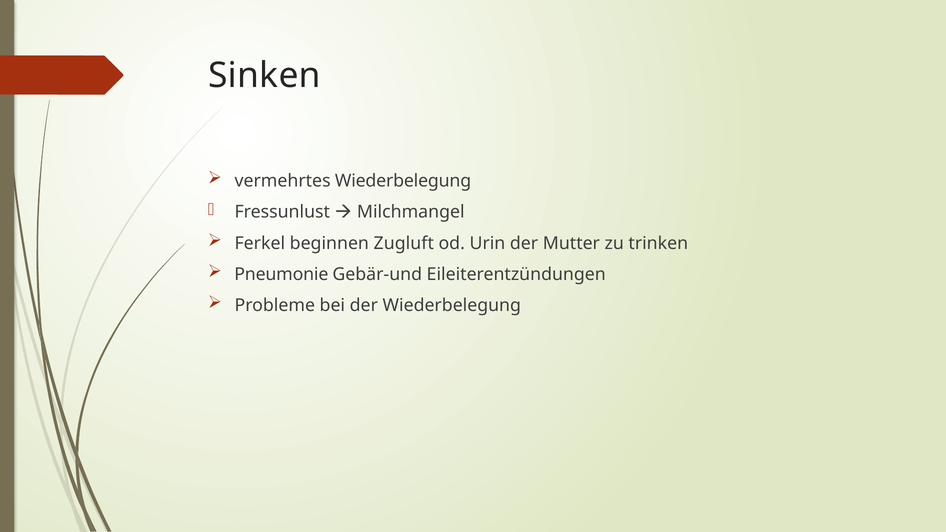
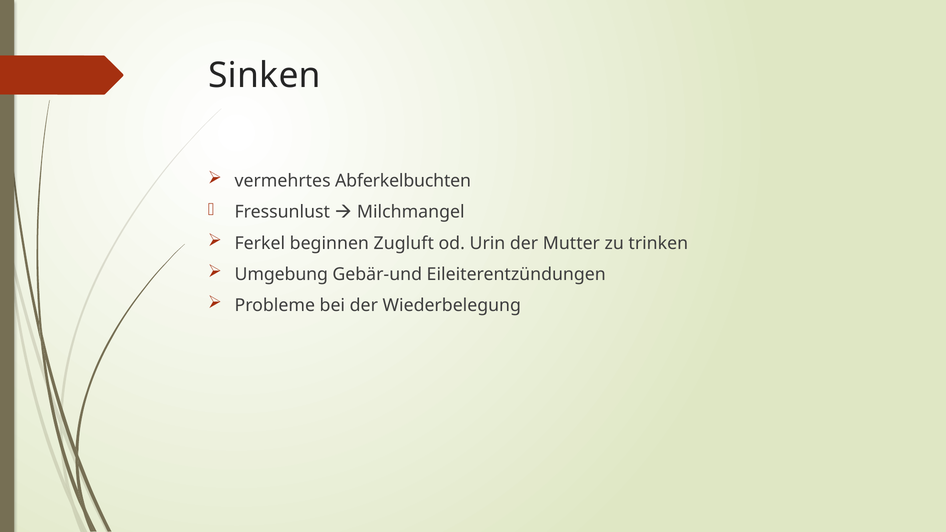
vermehrtes Wiederbelegung: Wiederbelegung -> Abferkelbuchten
Pneumonie: Pneumonie -> Umgebung
